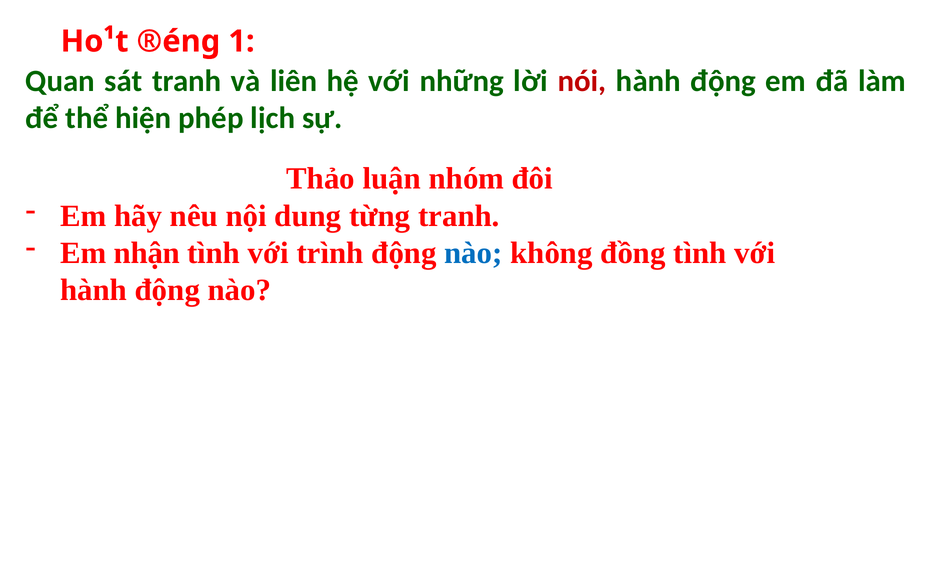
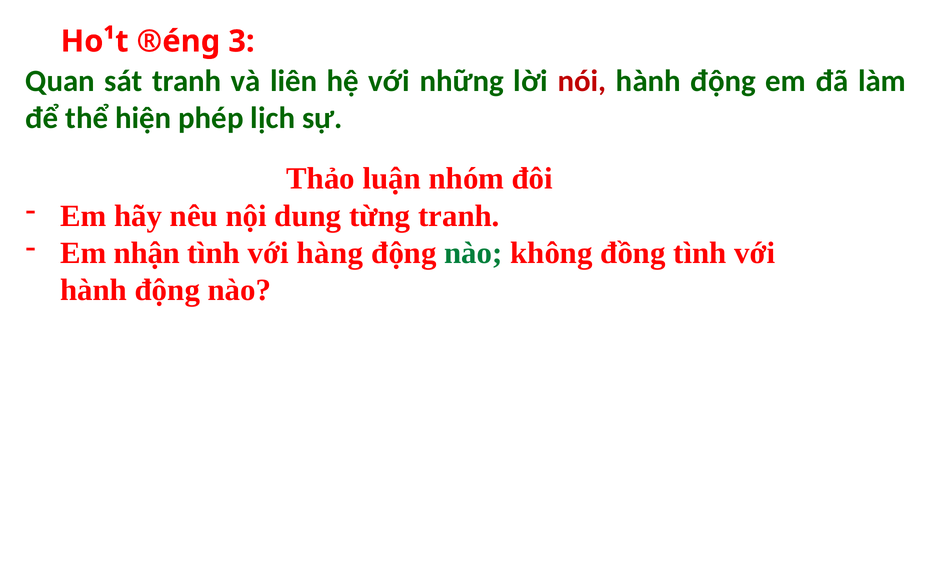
1: 1 -> 3
trình: trình -> hàng
nào at (473, 253) colour: blue -> green
